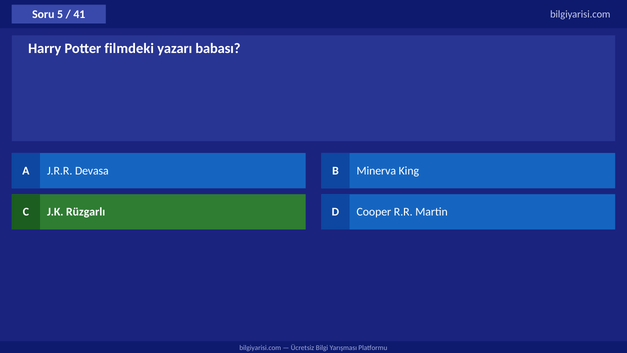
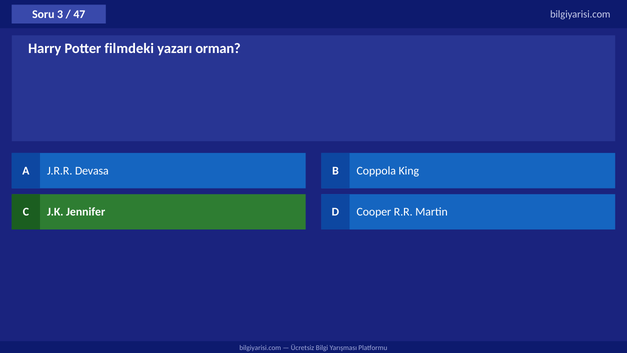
5: 5 -> 3
41: 41 -> 47
babası: babası -> orman
Minerva: Minerva -> Coppola
Rüzgarlı: Rüzgarlı -> Jennifer
